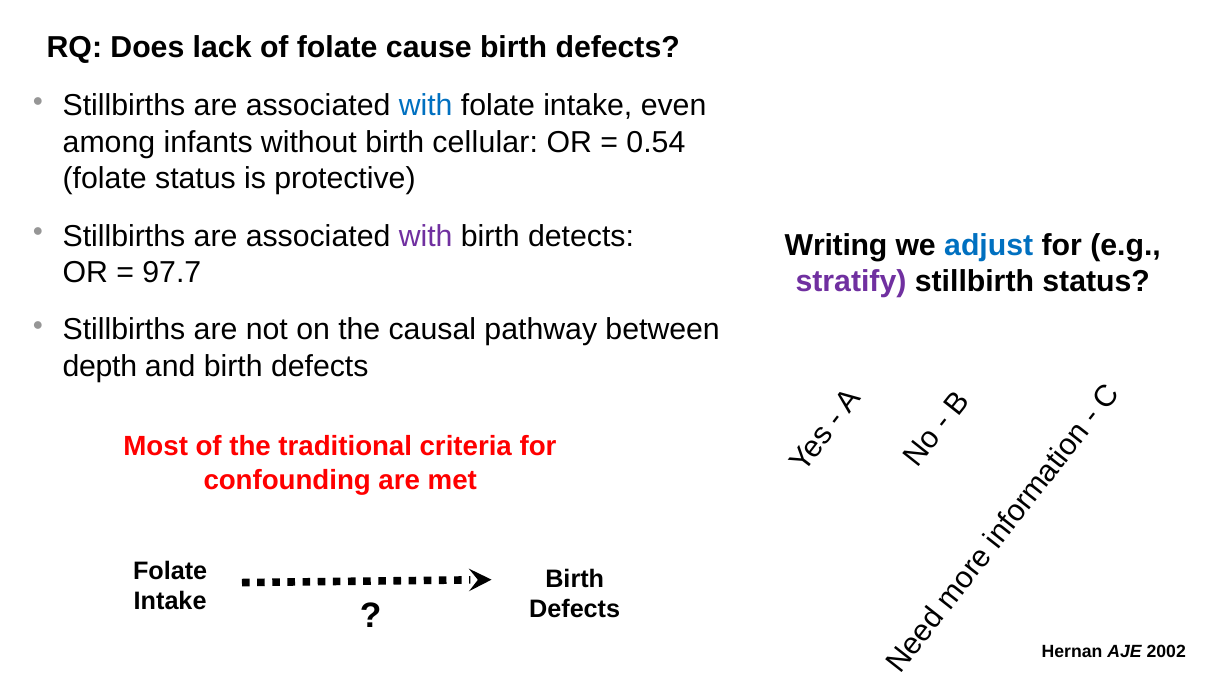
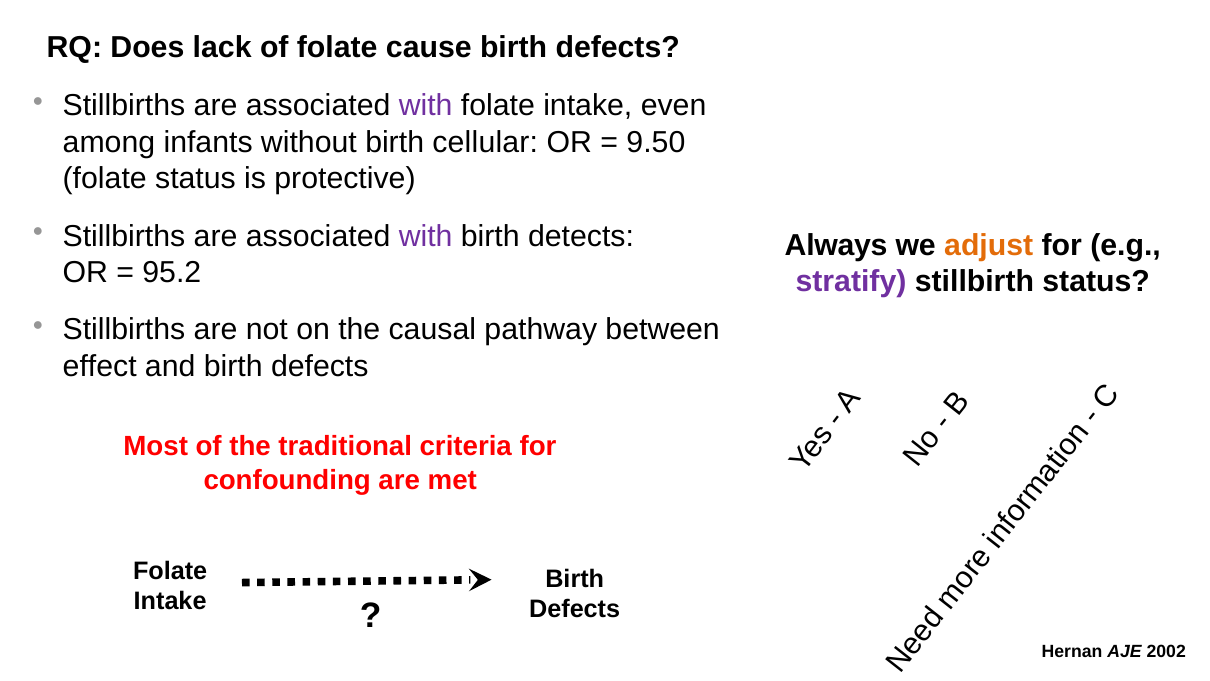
with at (426, 106) colour: blue -> purple
0.54: 0.54 -> 9.50
Writing: Writing -> Always
adjust colour: blue -> orange
97.7: 97.7 -> 95.2
depth: depth -> effect
